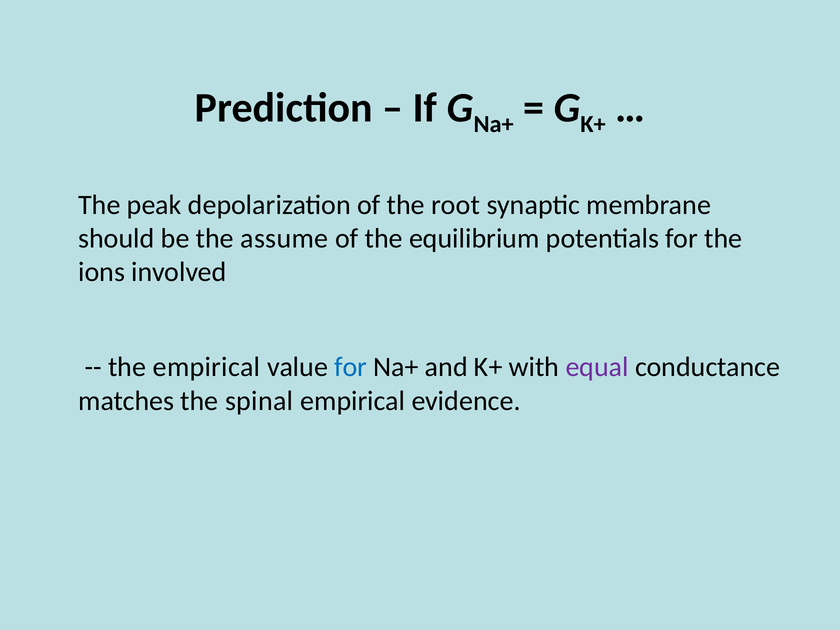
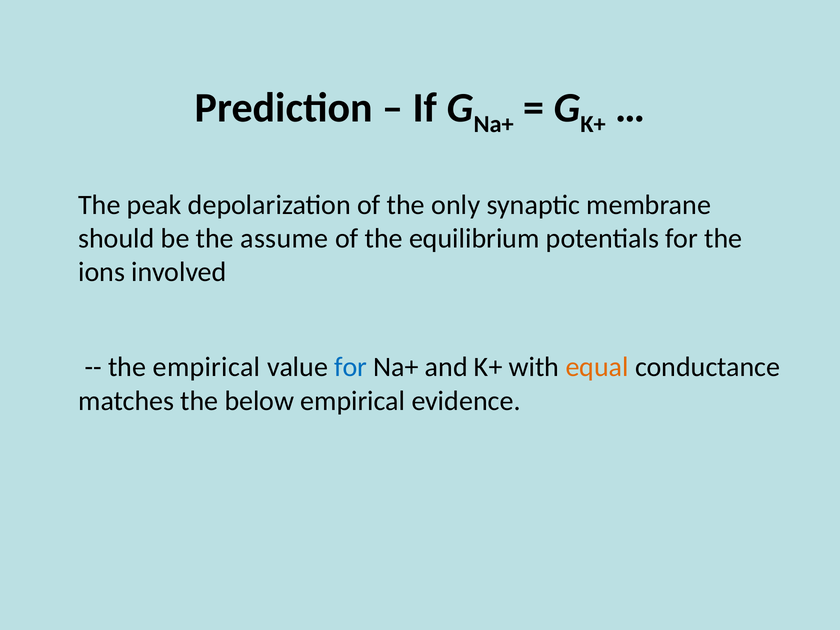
root: root -> only
equal colour: purple -> orange
spinal: spinal -> below
